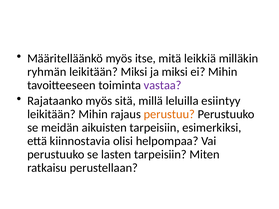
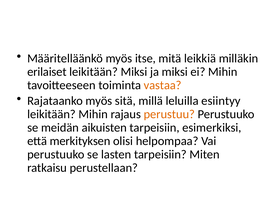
ryhmän: ryhmän -> erilaiset
vastaa colour: purple -> orange
kiinnostavia: kiinnostavia -> merkityksen
